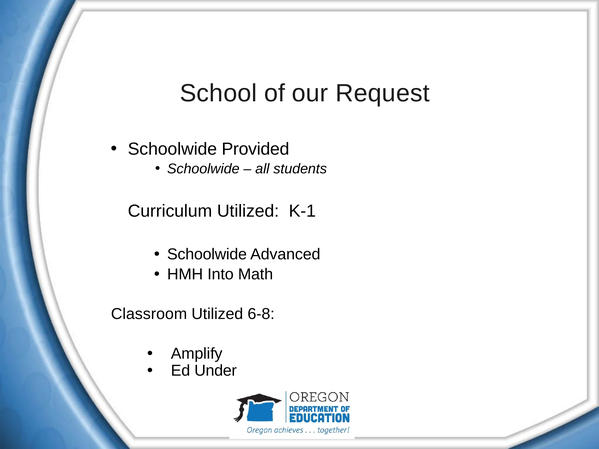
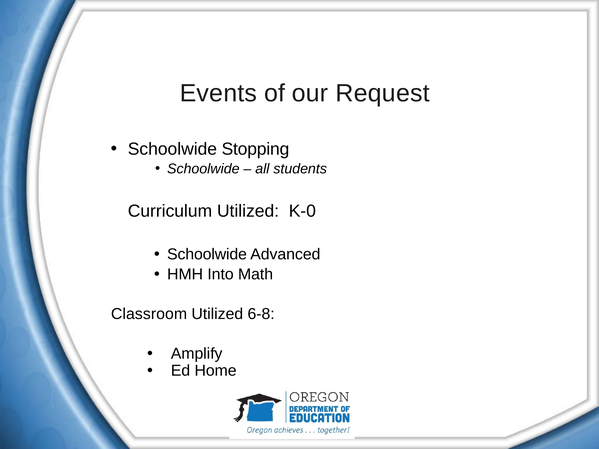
School: School -> Events
Provided: Provided -> Stopping
K-1: K-1 -> K-0
Under: Under -> Home
